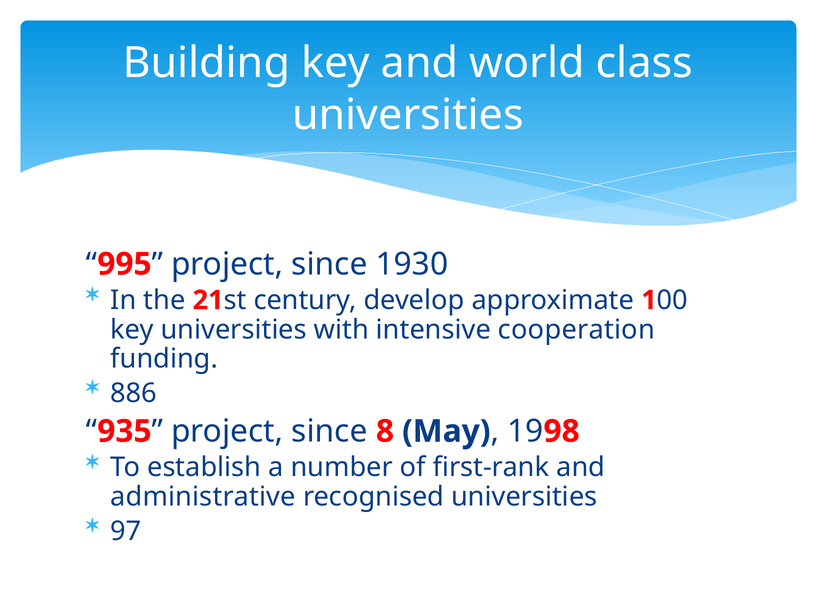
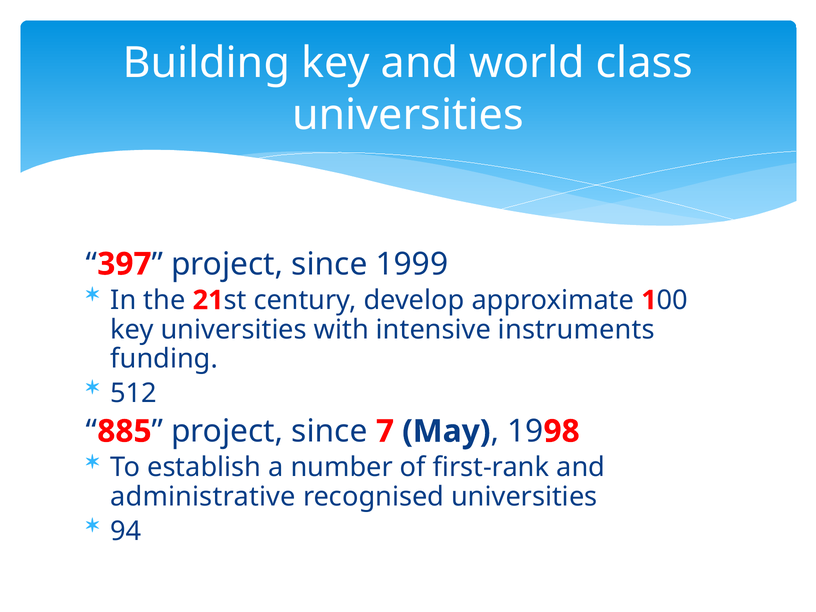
995: 995 -> 397
1930: 1930 -> 1999
cooperation: cooperation -> instruments
886: 886 -> 512
935: 935 -> 885
8: 8 -> 7
97: 97 -> 94
